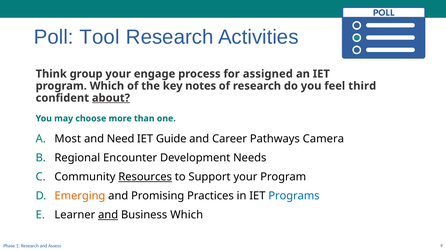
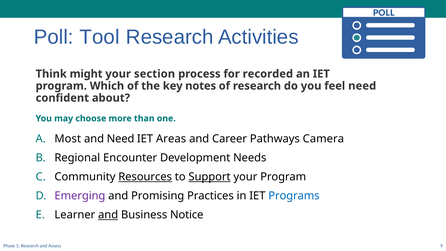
group: group -> might
engage: engage -> section
assigned: assigned -> recorded
feel third: third -> need
about underline: present -> none
Guide: Guide -> Areas
Support underline: none -> present
Emerging colour: orange -> purple
Business Which: Which -> Notice
